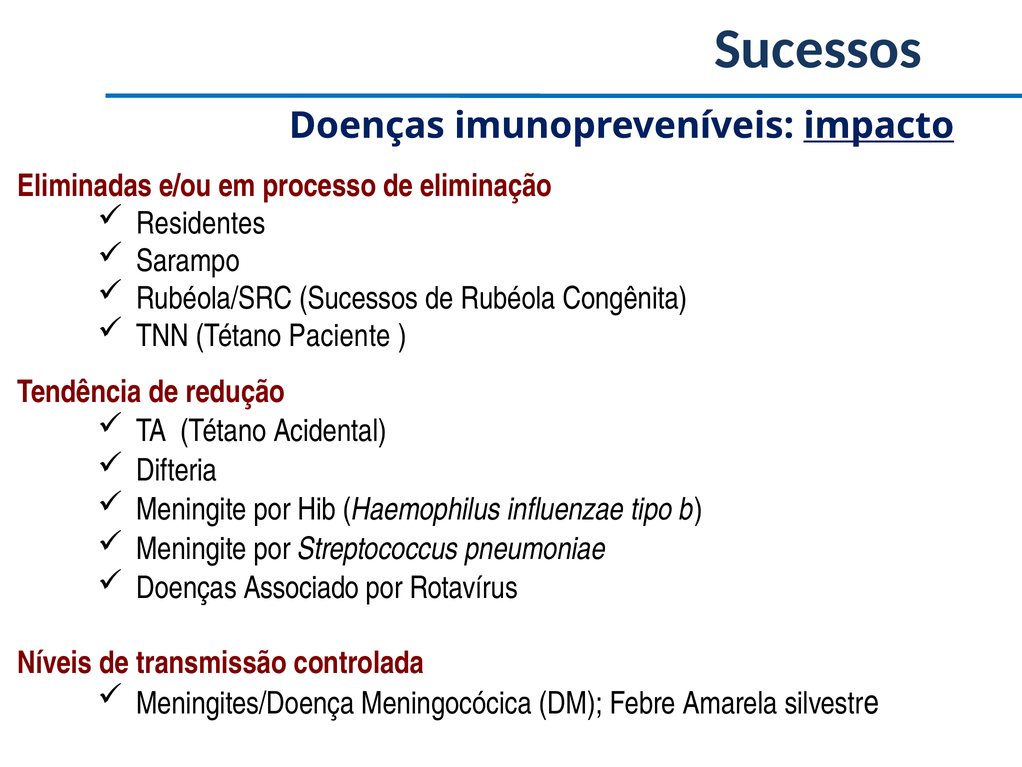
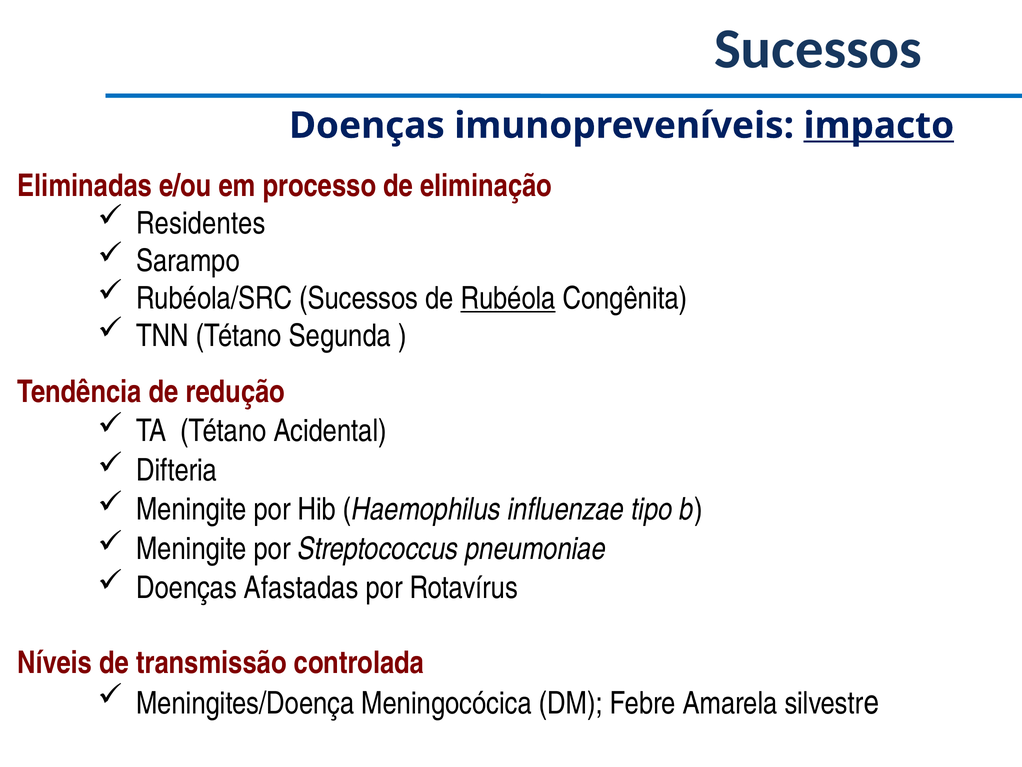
Rubéola underline: none -> present
Paciente: Paciente -> Segunda
Associado: Associado -> Afastadas
